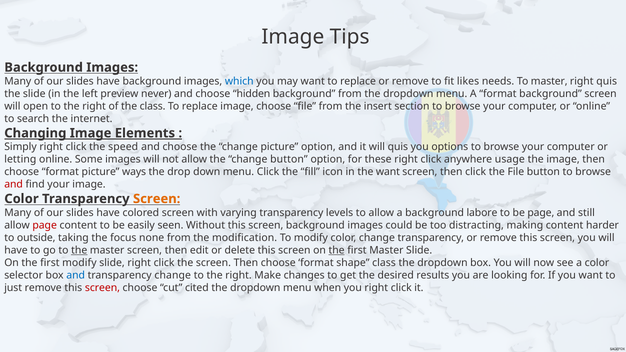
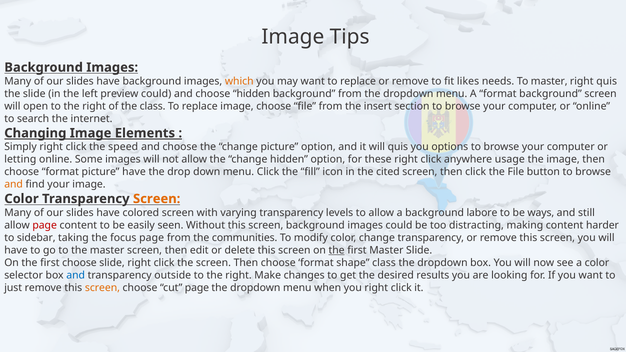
which colour: blue -> orange
preview never: never -> could
change button: button -> hidden
picture ways: ways -> have
the want: want -> cited
and at (14, 185) colour: red -> orange
be page: page -> ways
outside: outside -> sidebar
focus none: none -> page
modification: modification -> communities
the at (79, 250) underline: present -> none
first modify: modify -> choose
transparency change: change -> outside
screen at (102, 288) colour: red -> orange
cut cited: cited -> page
